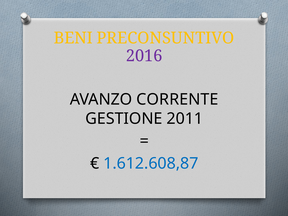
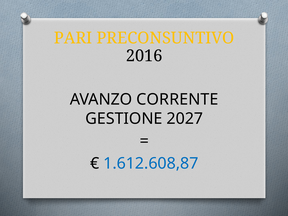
BENI: BENI -> PARI
2016 colour: purple -> black
2011: 2011 -> 2027
